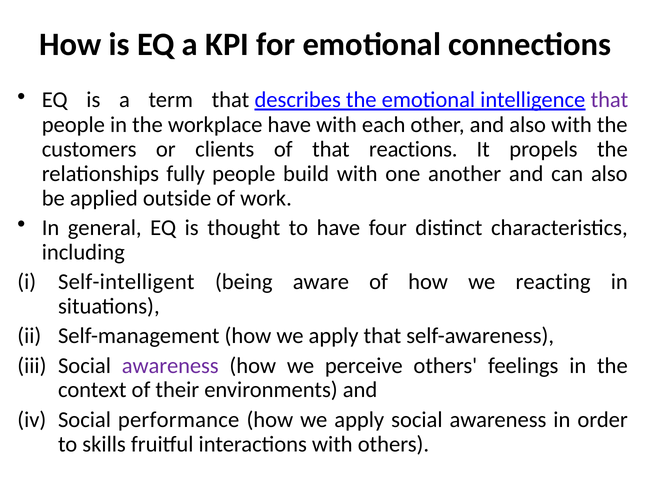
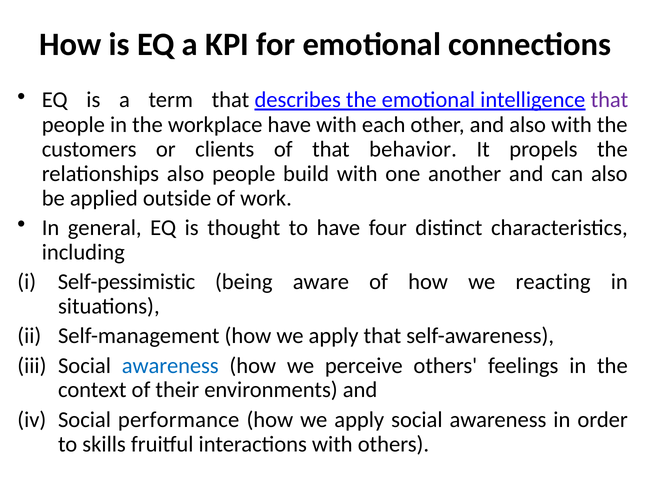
reactions: reactions -> behavior
relationships fully: fully -> also
Self-intelligent: Self-intelligent -> Self-pessimistic
awareness at (170, 365) colour: purple -> blue
